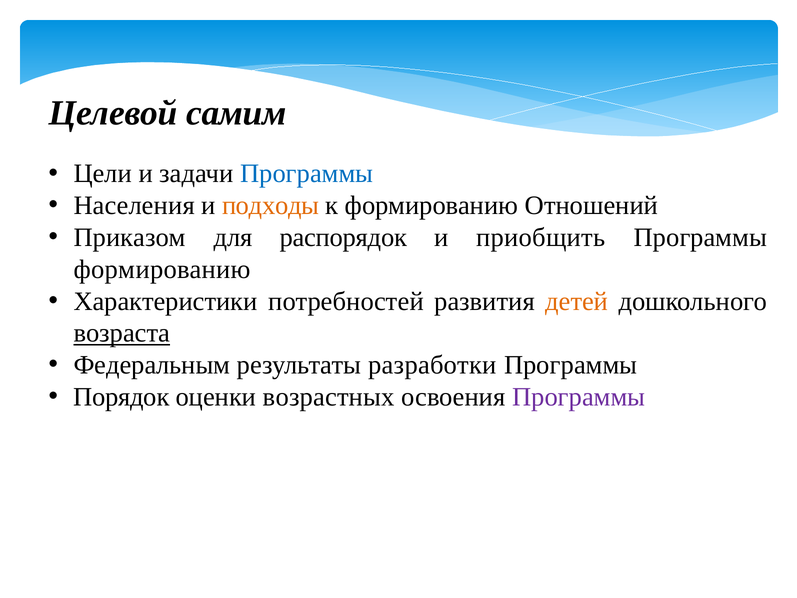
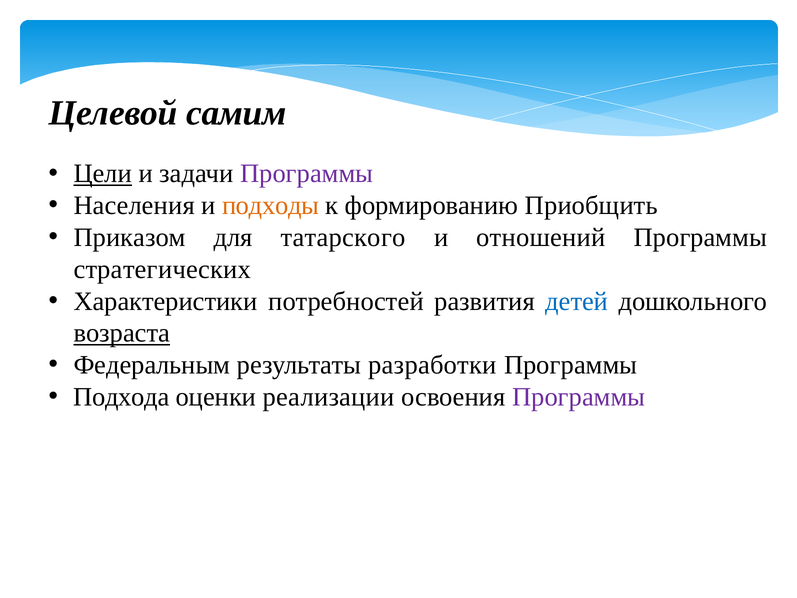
Цели underline: none -> present
Программы at (307, 174) colour: blue -> purple
Отношений: Отношений -> Приобщить
распорядок: распорядок -> татарского
приобщить: приобщить -> отношений
формированию at (162, 269): формированию -> стратегических
детей colour: orange -> blue
Порядок: Порядок -> Подхода
возрастных: возрастных -> реализации
